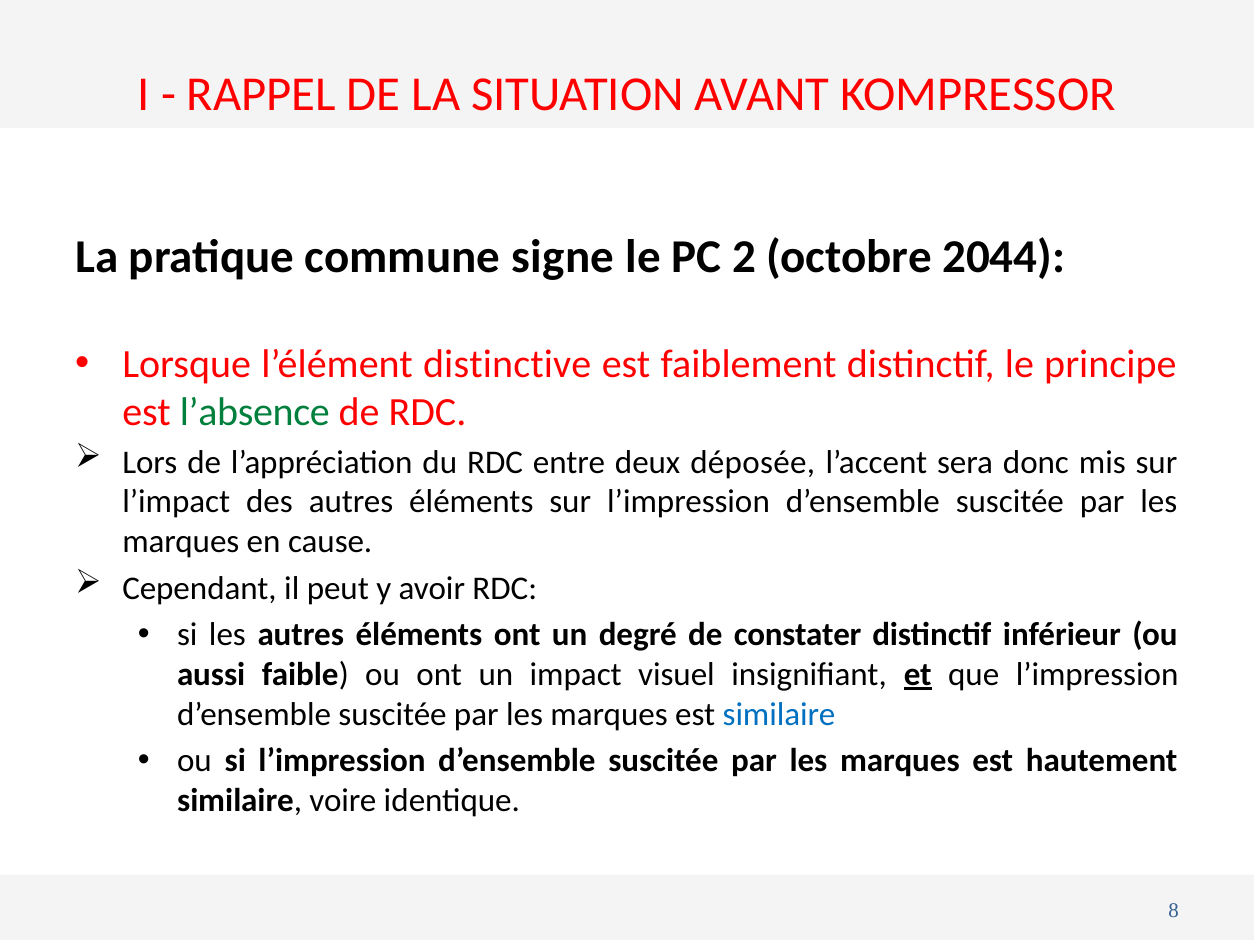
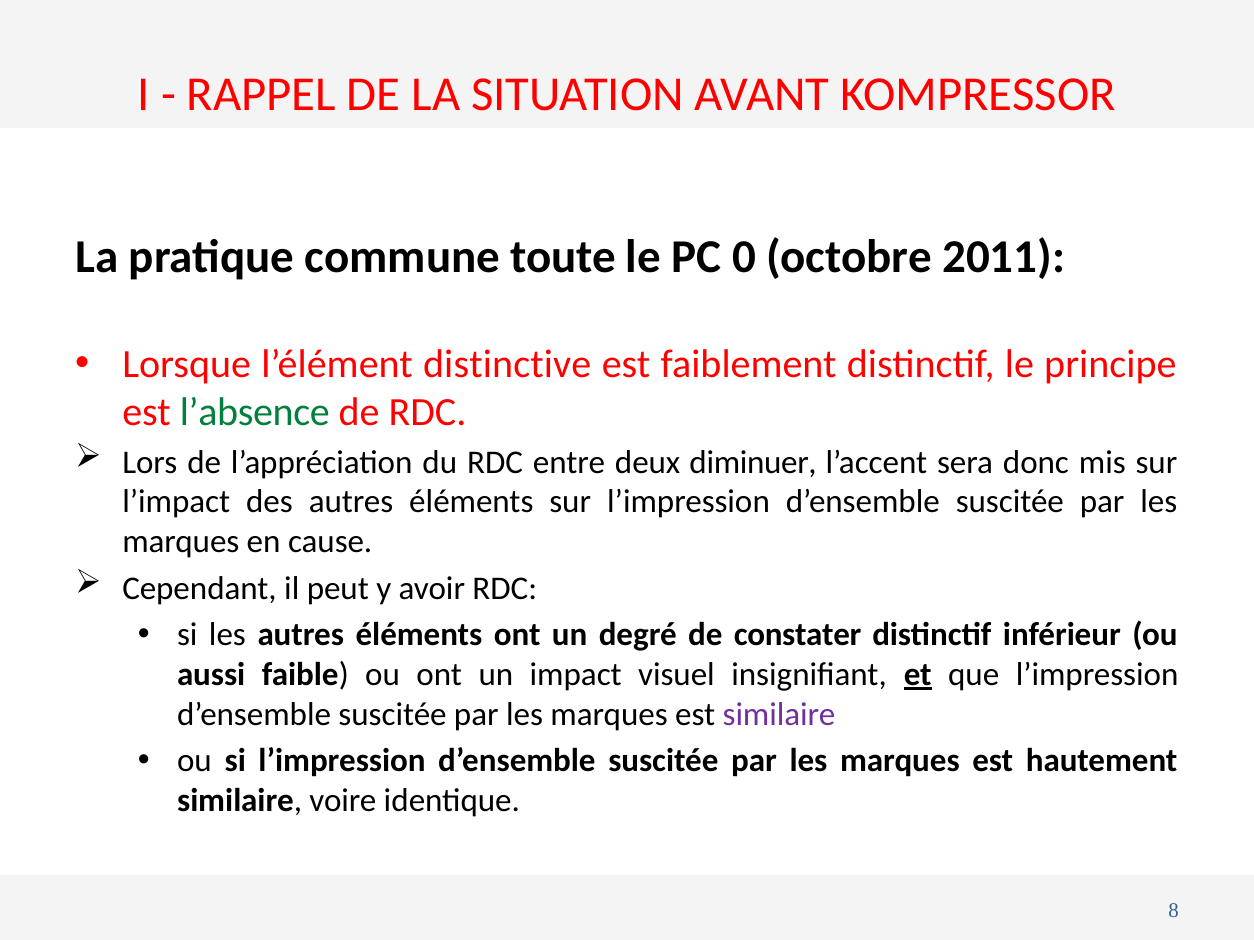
signe: signe -> toute
2: 2 -> 0
2044: 2044 -> 2011
déposée: déposée -> diminuer
similaire at (779, 714) colour: blue -> purple
